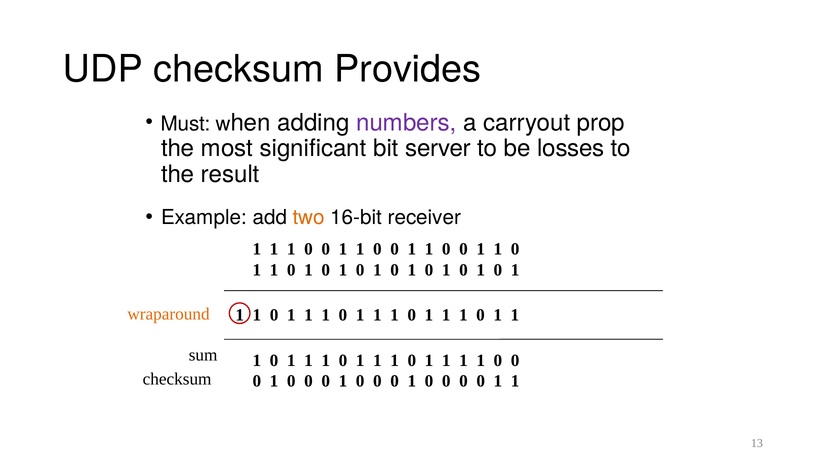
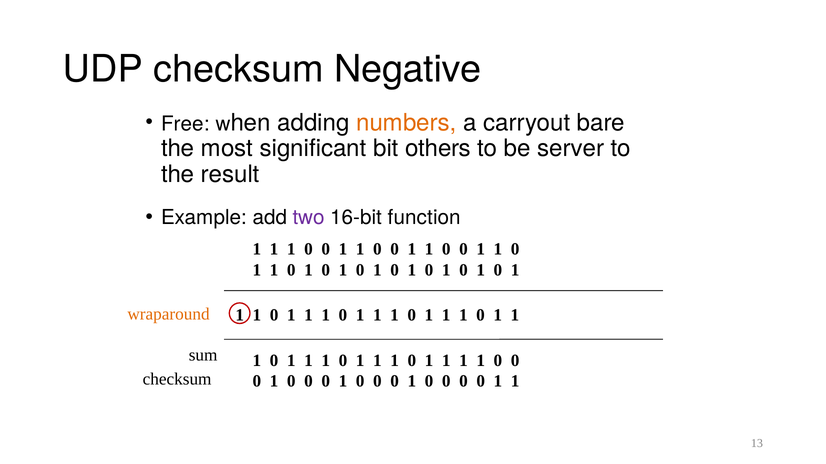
Provides: Provides -> Negative
Must: Must -> Free
numbers colour: purple -> orange
prop: prop -> bare
server: server -> others
losses: losses -> server
two colour: orange -> purple
receiver: receiver -> function
